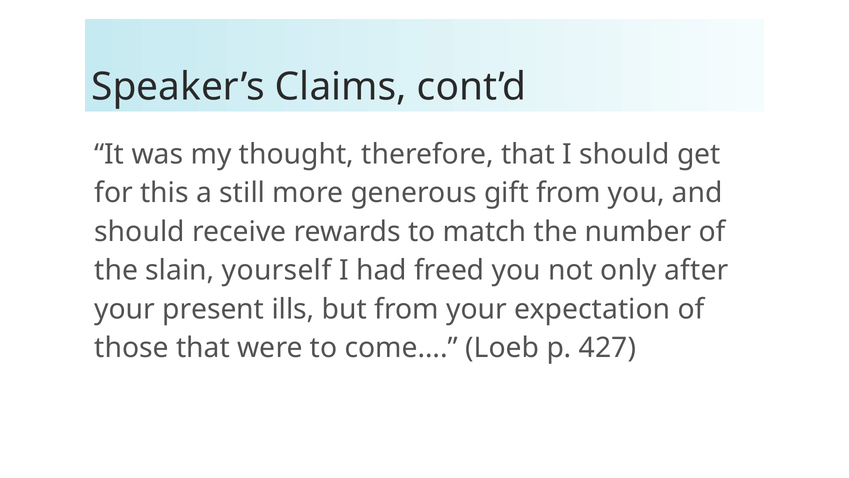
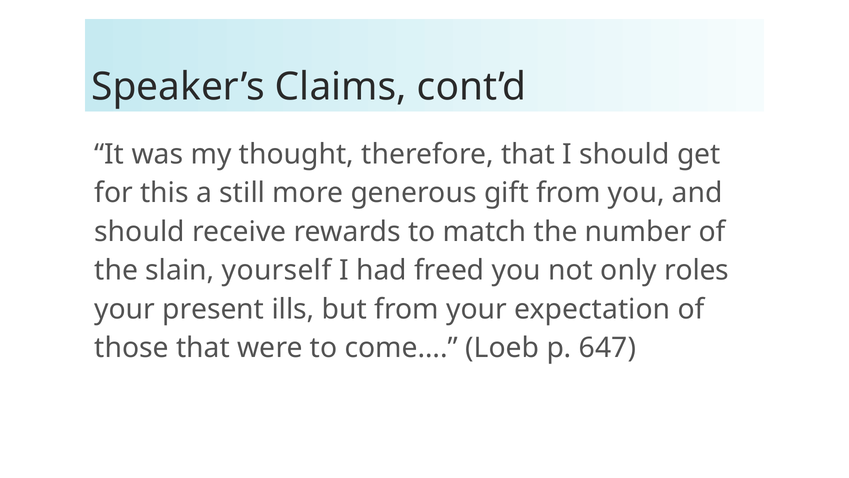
after: after -> roles
427: 427 -> 647
